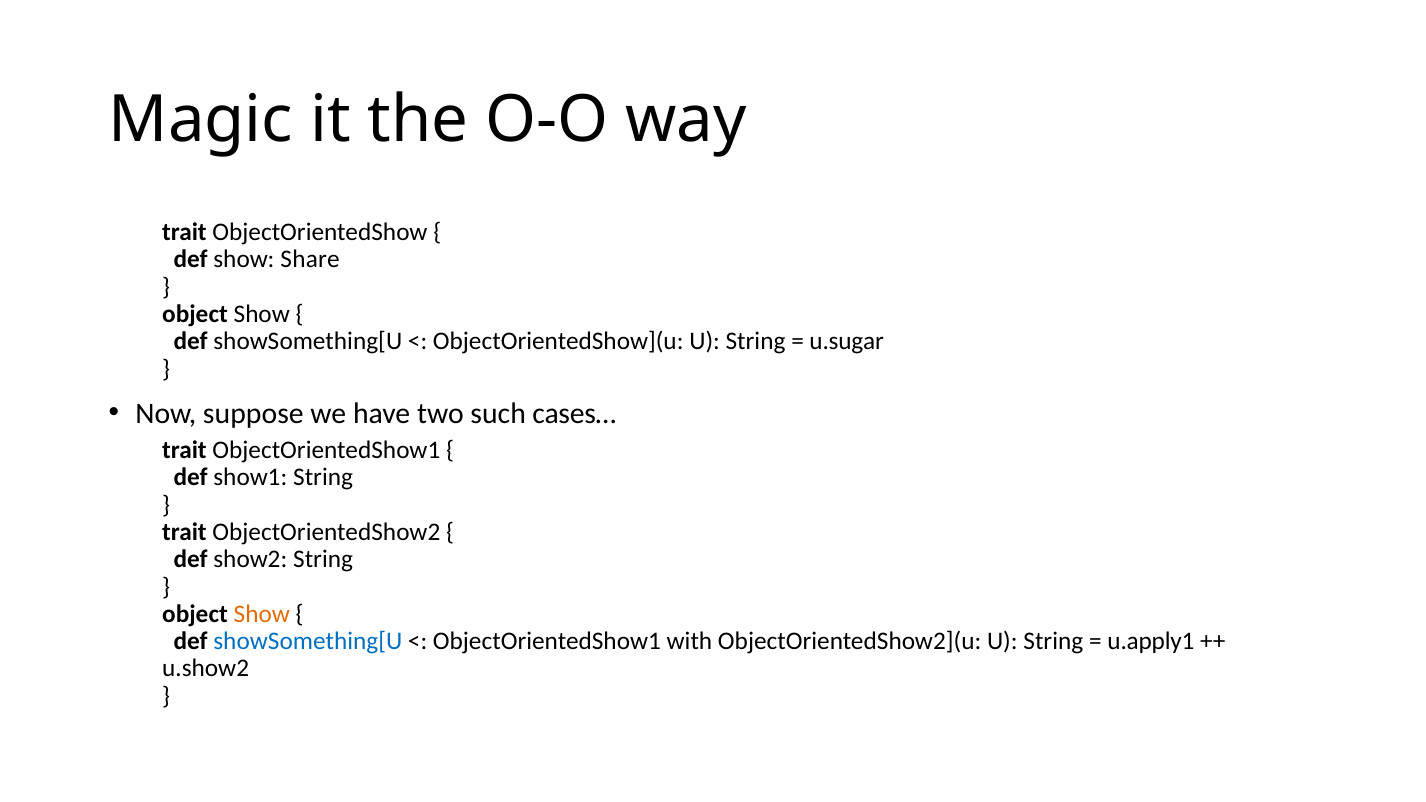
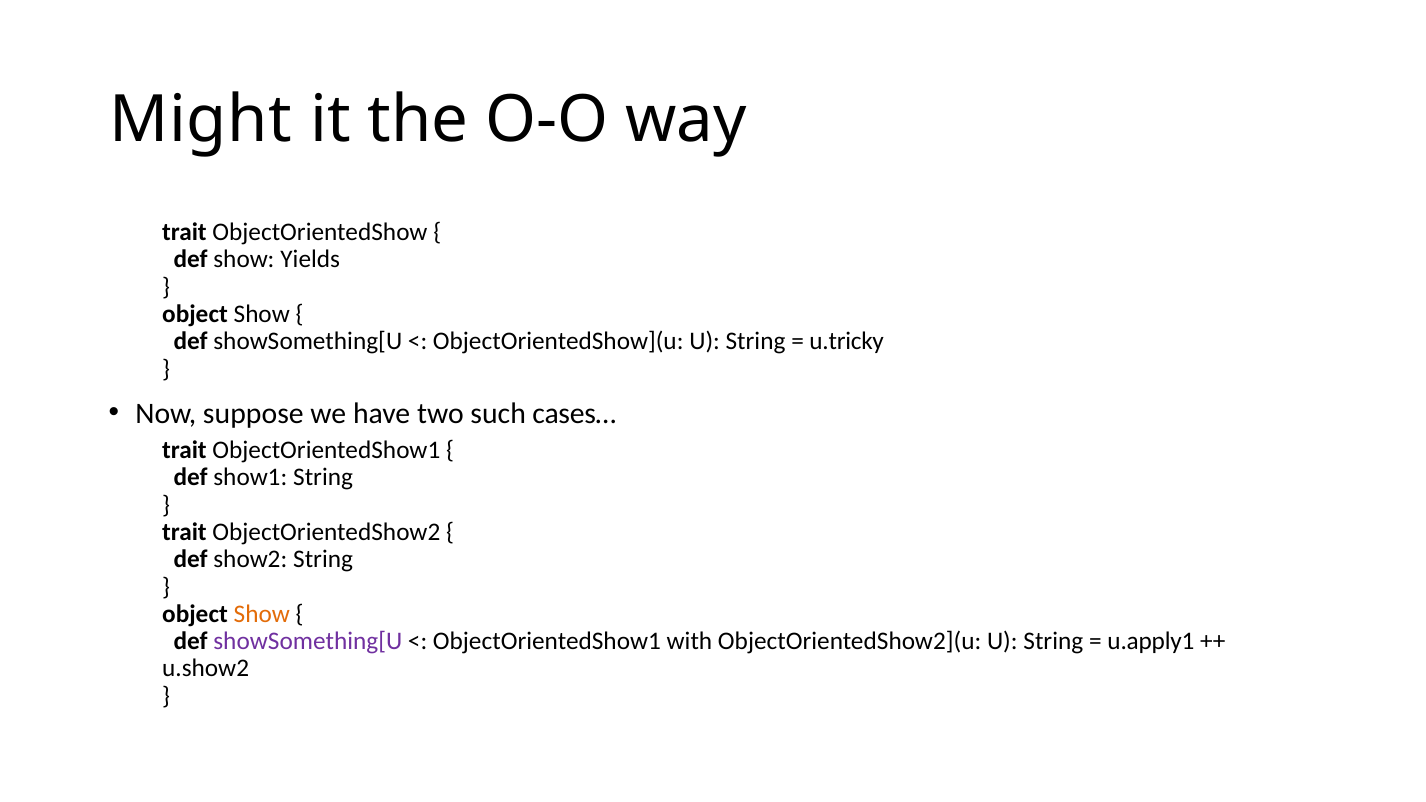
Magic: Magic -> Might
Share: Share -> Yields
u.sugar: u.sugar -> u.tricky
showSomething[U at (308, 641) colour: blue -> purple
